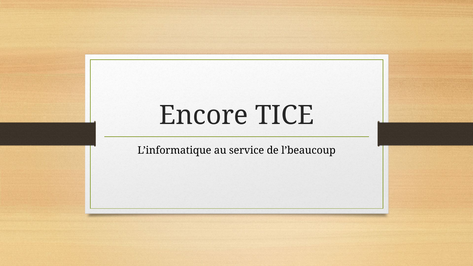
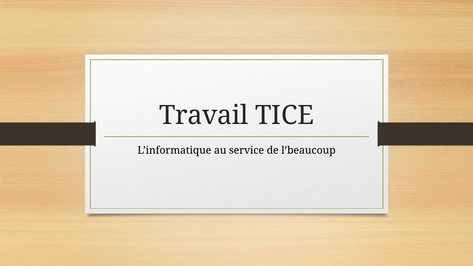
Encore: Encore -> Travail
